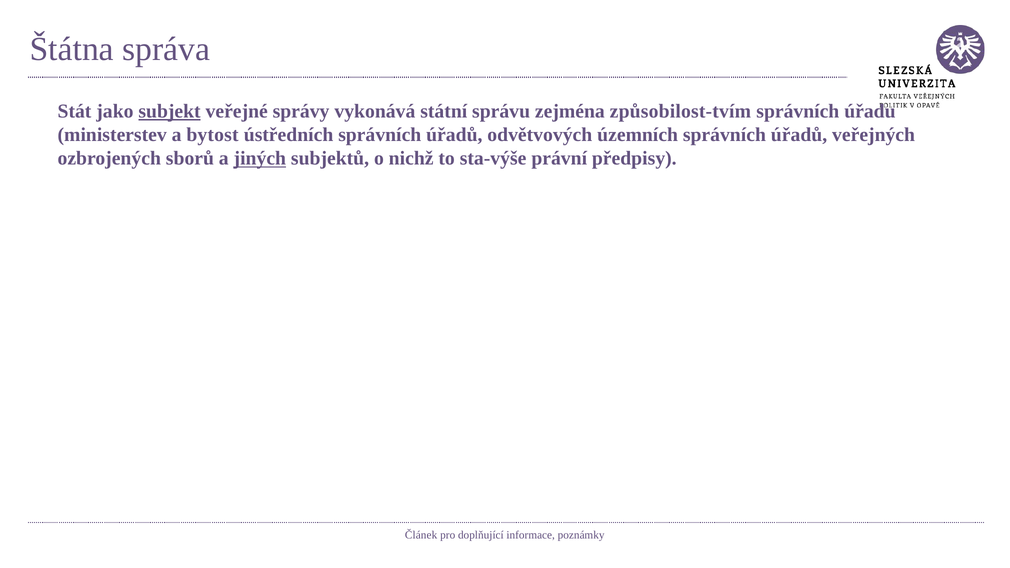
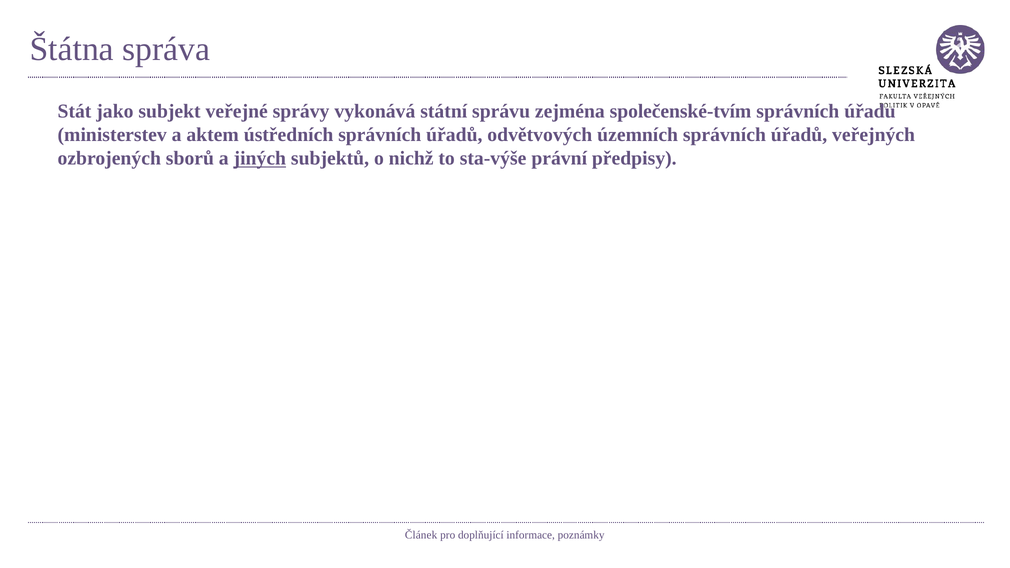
subjekt underline: present -> none
způsobilost-tvím: způsobilost-tvím -> společenské-tvím
bytost: bytost -> aktem
